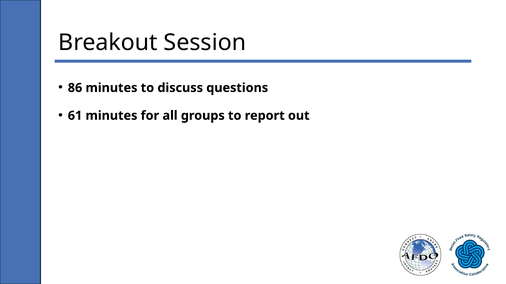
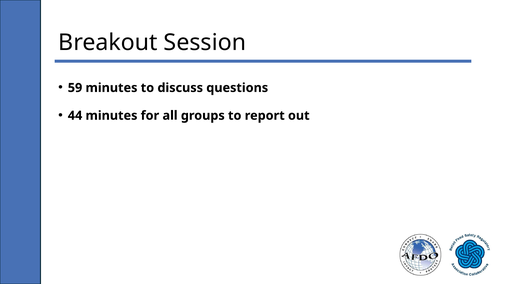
86: 86 -> 59
61: 61 -> 44
